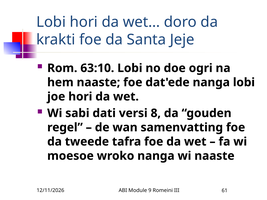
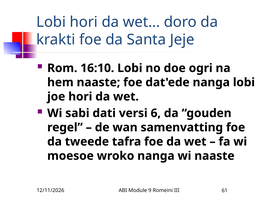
63:10: 63:10 -> 16:10
8: 8 -> 6
